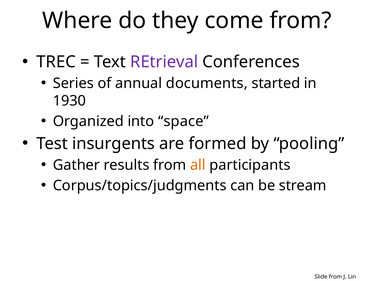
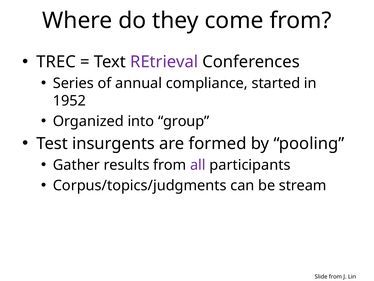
documents: documents -> compliance
1930: 1930 -> 1952
space: space -> group
all colour: orange -> purple
